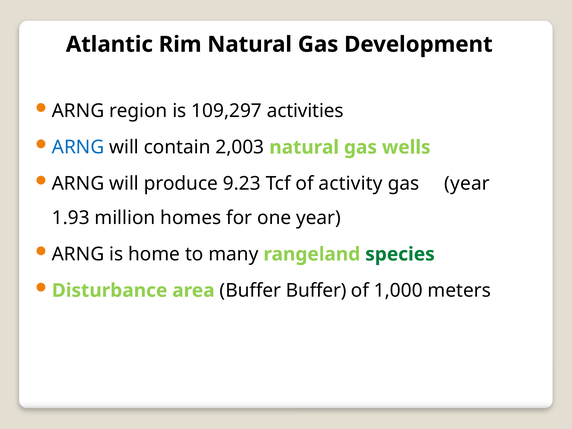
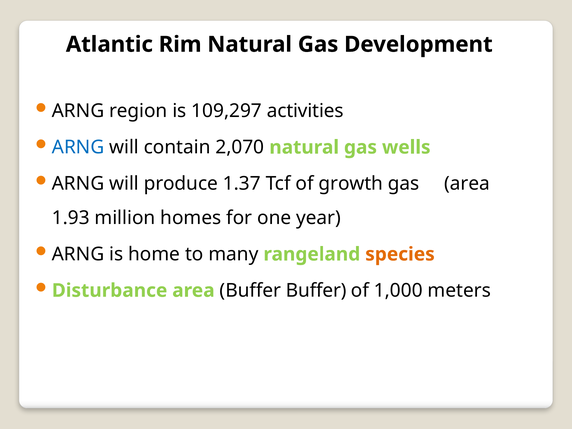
2,003: 2,003 -> 2,070
9.23: 9.23 -> 1.37
activity: activity -> growth
gas year: year -> area
species colour: green -> orange
